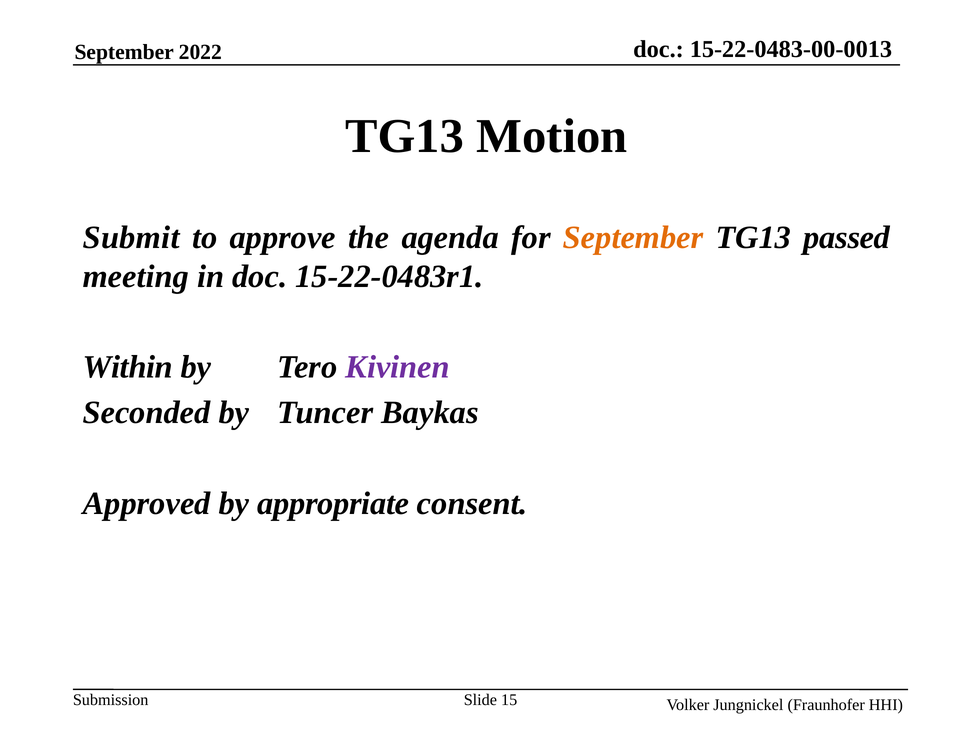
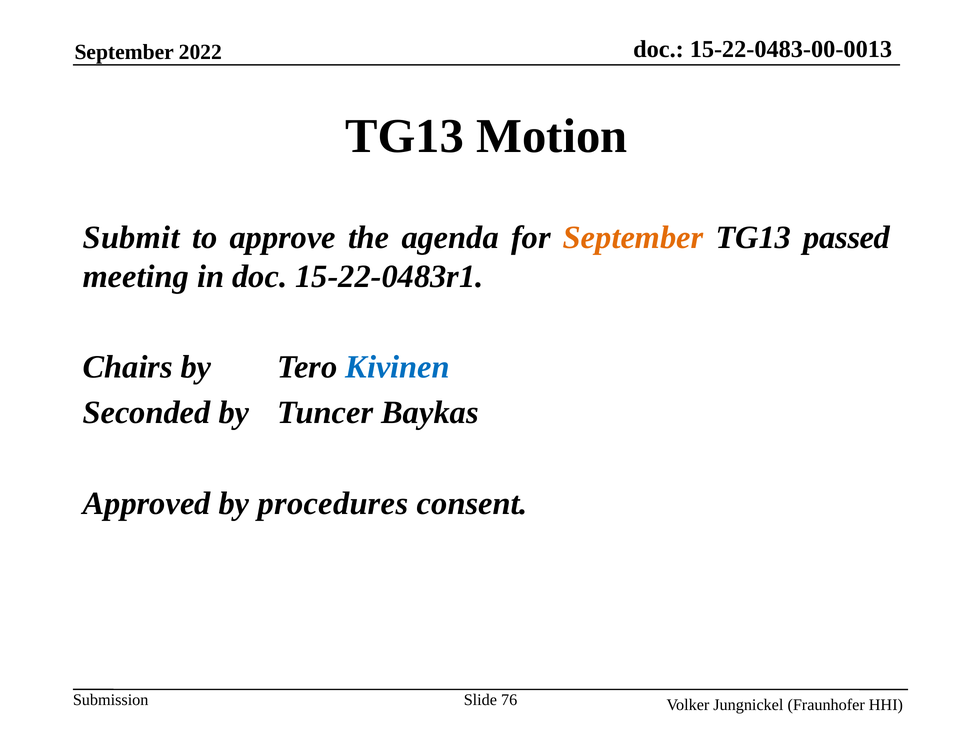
Within: Within -> Chairs
Kivinen colour: purple -> blue
appropriate: appropriate -> procedures
15: 15 -> 76
